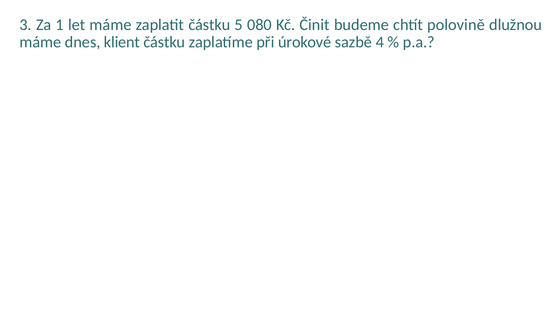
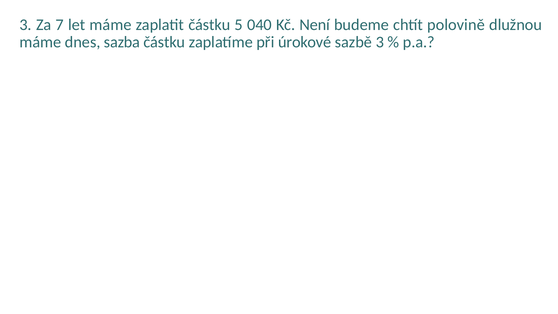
1: 1 -> 7
080: 080 -> 040
Činit: Činit -> Není
klient: klient -> sazba
sazbě 4: 4 -> 3
